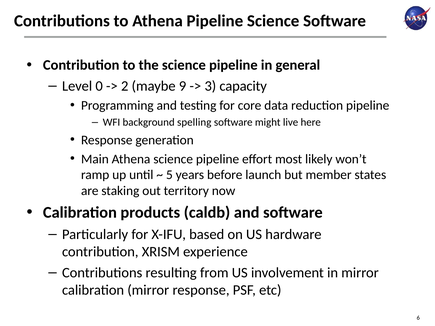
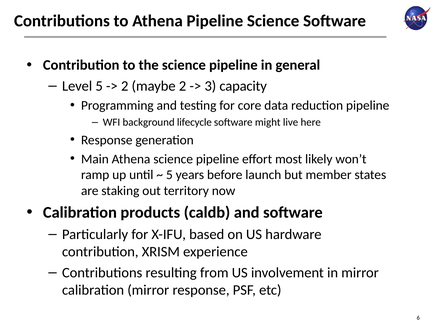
Level 0: 0 -> 5
maybe 9: 9 -> 2
spelling: spelling -> lifecycle
